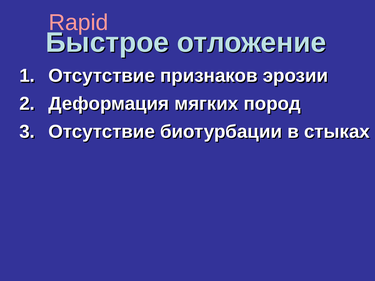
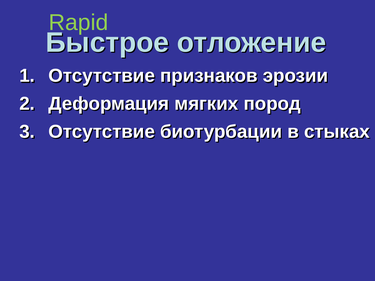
Rapid colour: pink -> light green
